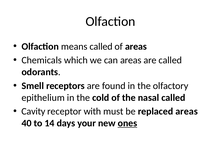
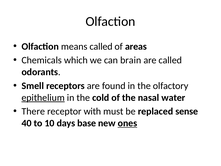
can areas: areas -> brain
epithelium underline: none -> present
nasal called: called -> water
Cavity: Cavity -> There
replaced areas: areas -> sense
14: 14 -> 10
your: your -> base
